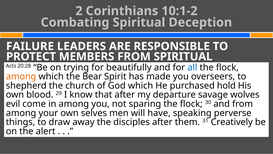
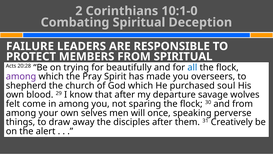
10:1-2: 10:1-2 -> 10:1-0
among at (21, 76) colour: orange -> purple
Bear: Bear -> Pray
hold: hold -> soul
evil: evil -> felt
have: have -> once
